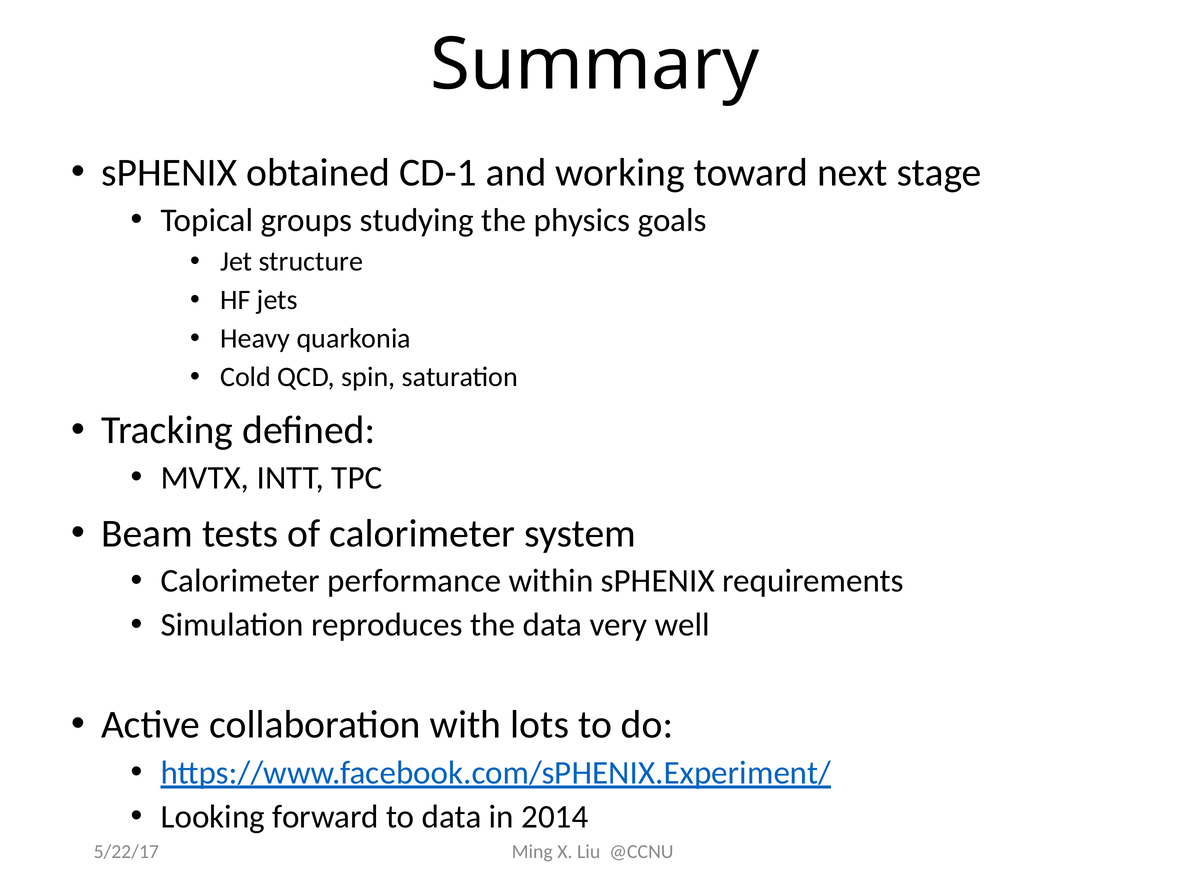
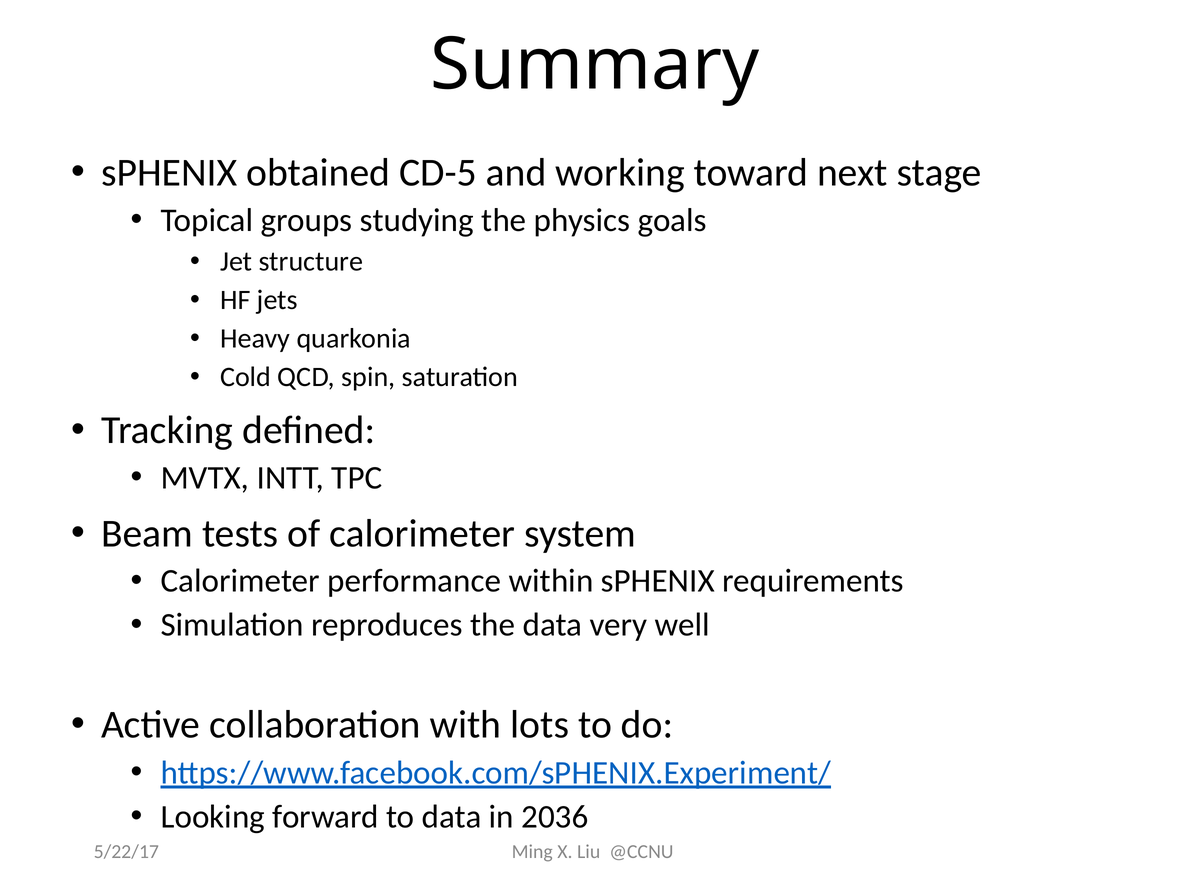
CD-1: CD-1 -> CD-5
2014: 2014 -> 2036
